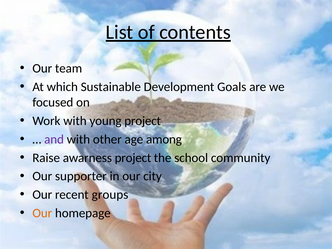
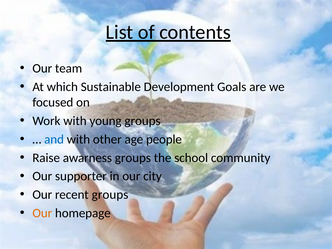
young project: project -> groups
and colour: purple -> blue
among: among -> people
awarness project: project -> groups
